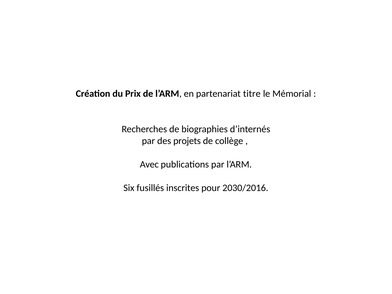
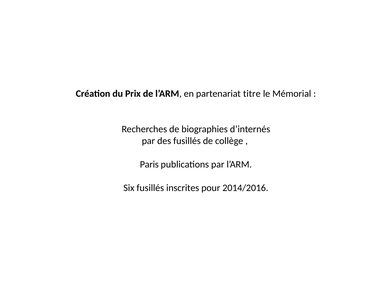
des projets: projets -> fusillés
Avec: Avec -> Paris
2030/2016: 2030/2016 -> 2014/2016
